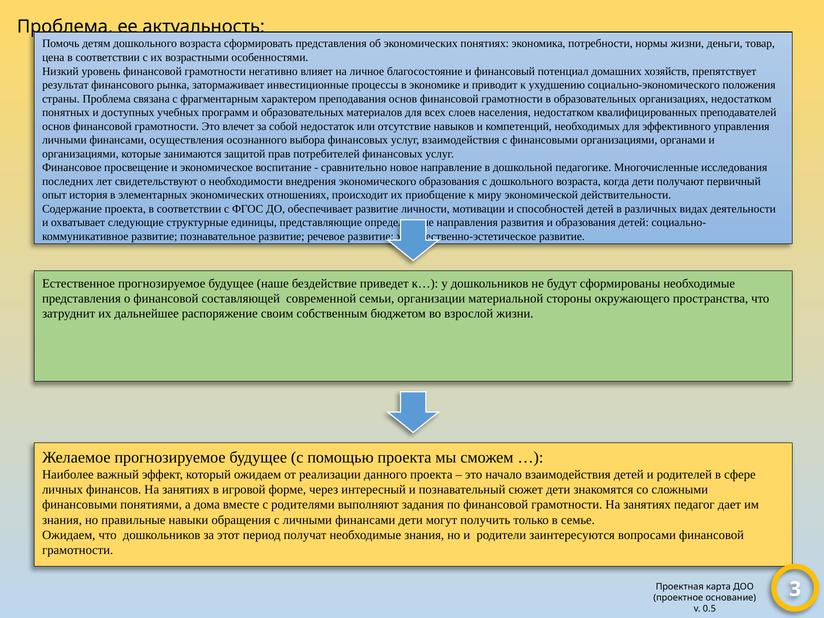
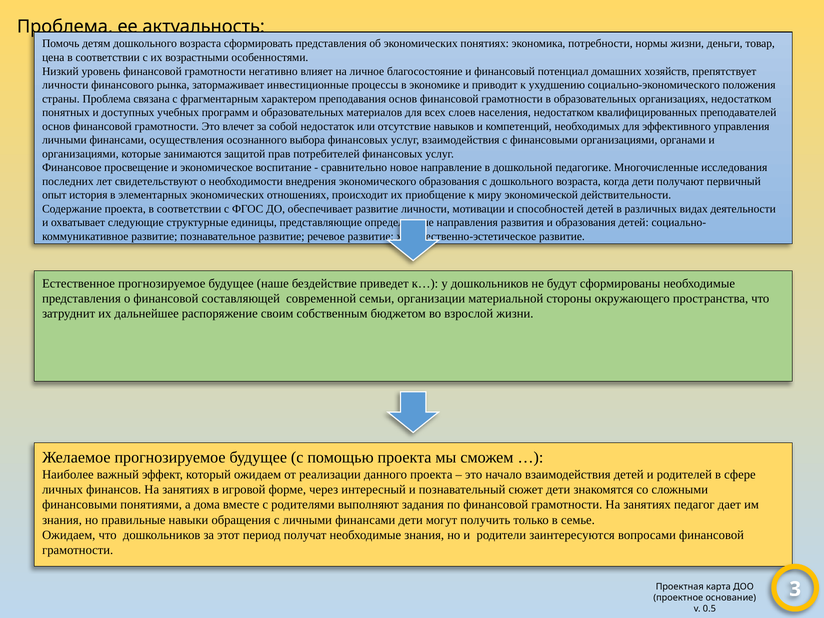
результат at (65, 85): результат -> личности
